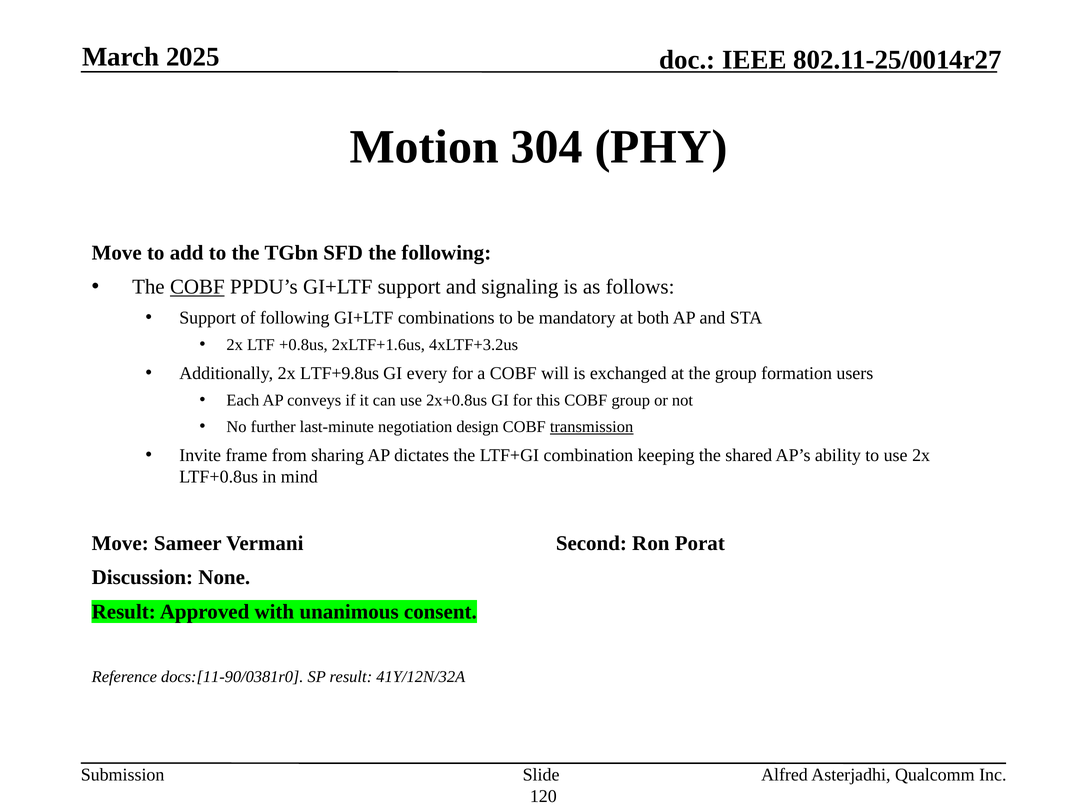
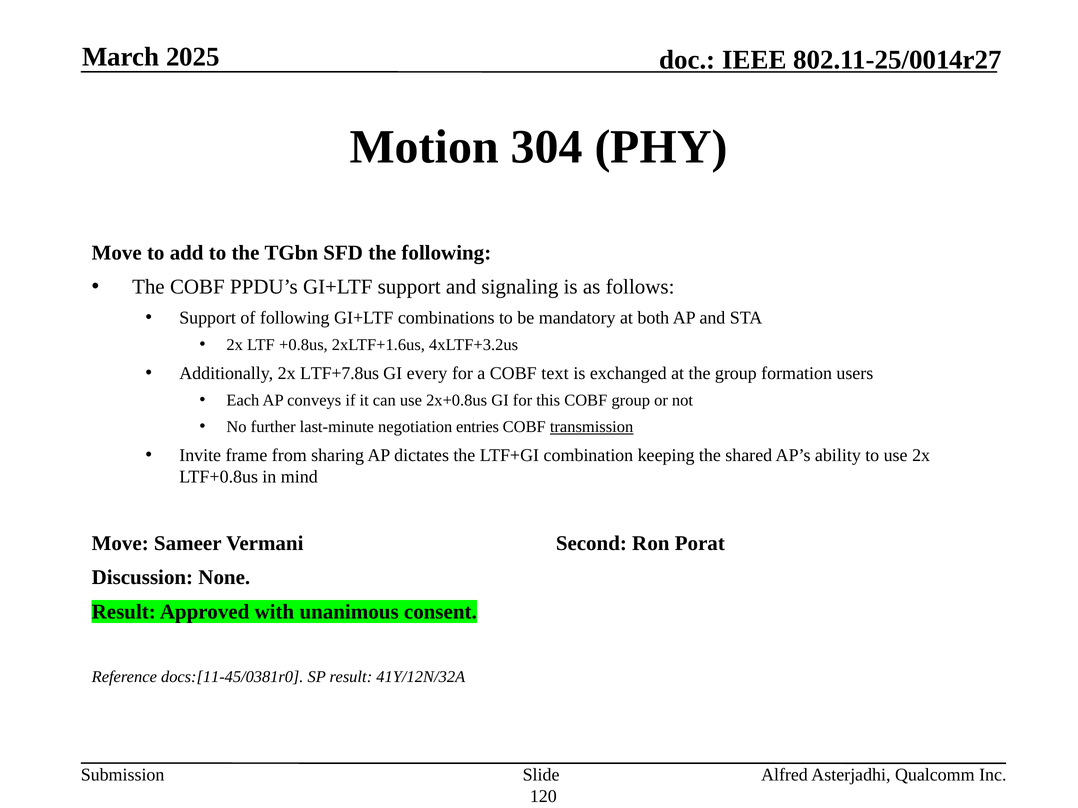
COBF at (197, 287) underline: present -> none
LTF+9.8us: LTF+9.8us -> LTF+7.8us
will: will -> text
design: design -> entries
docs:[11-90/0381r0: docs:[11-90/0381r0 -> docs:[11-45/0381r0
